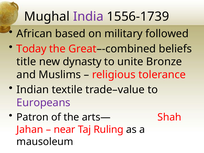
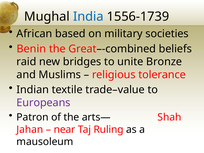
India colour: purple -> blue
followed: followed -> societies
Today: Today -> Benin
title: title -> raid
dynasty: dynasty -> bridges
